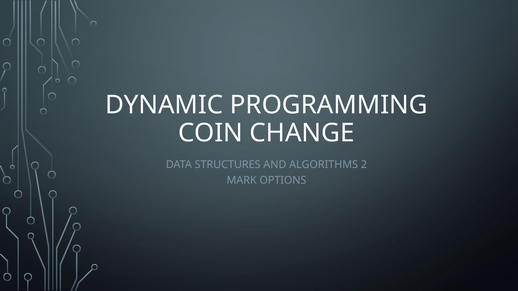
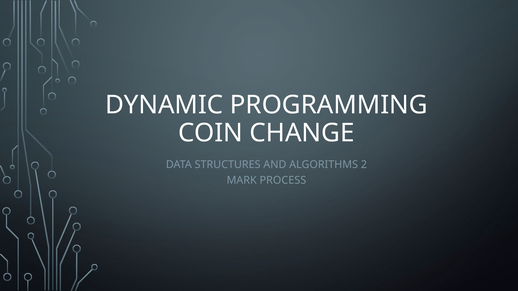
OPTIONS: OPTIONS -> PROCESS
